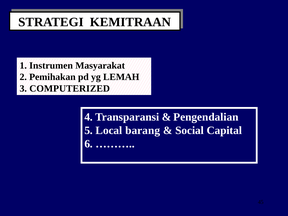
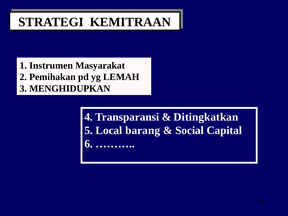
COMPUTERIZED: COMPUTERIZED -> MENGHIDUPKAN
Pengendalian: Pengendalian -> Ditingkatkan
